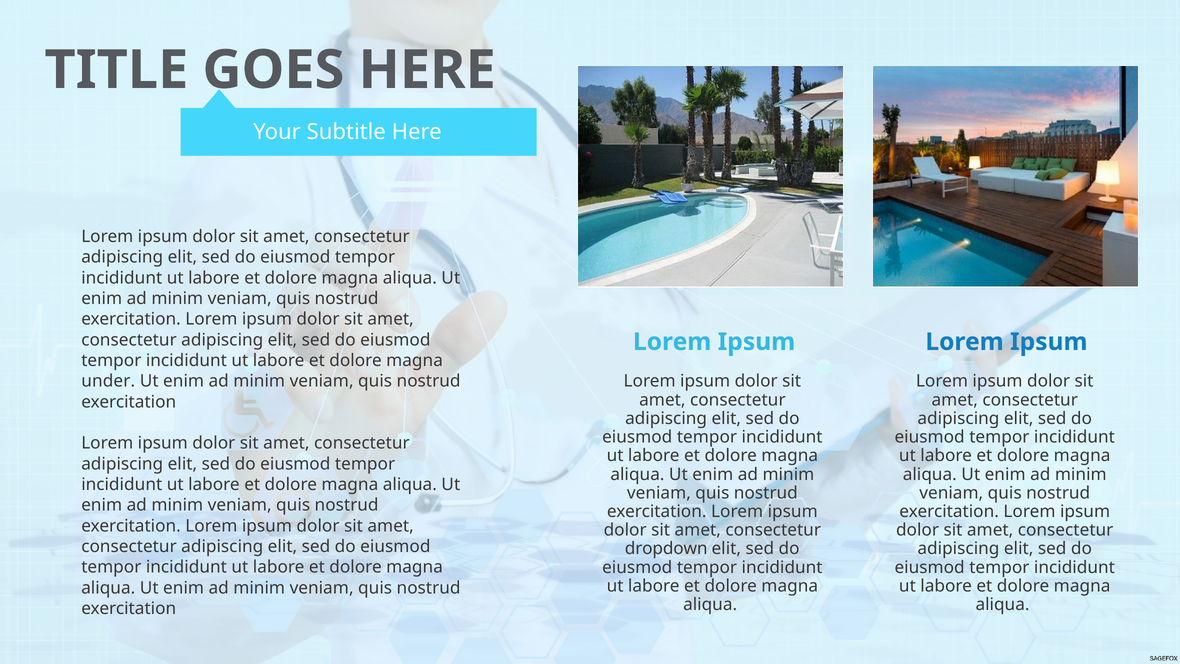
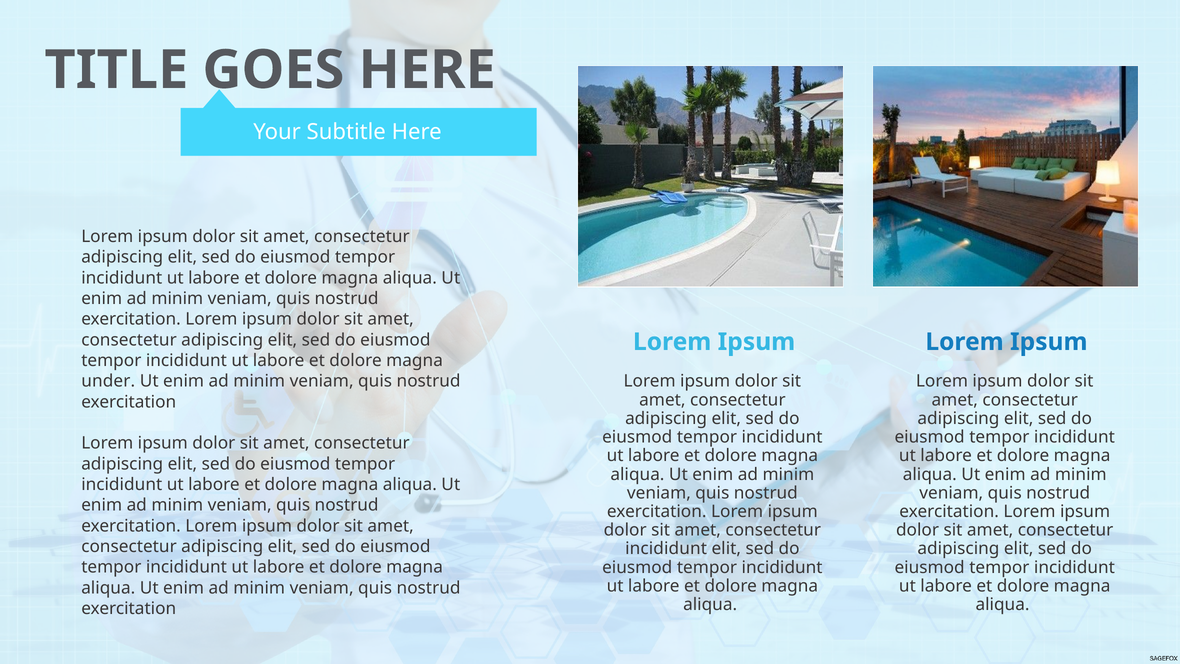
dropdown at (666, 549): dropdown -> incididunt
